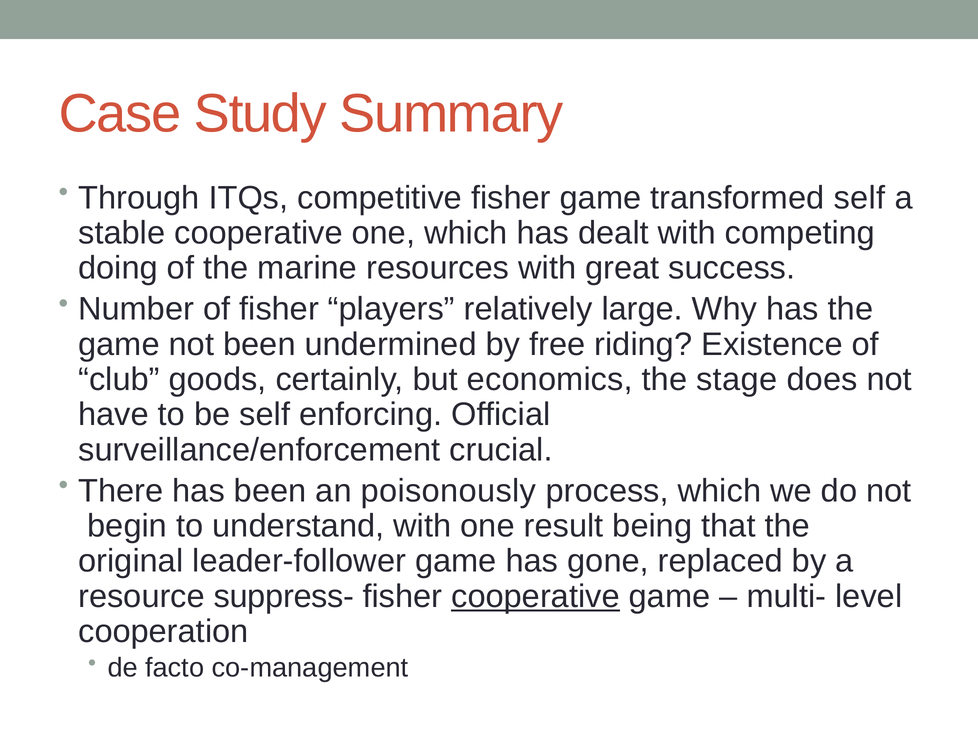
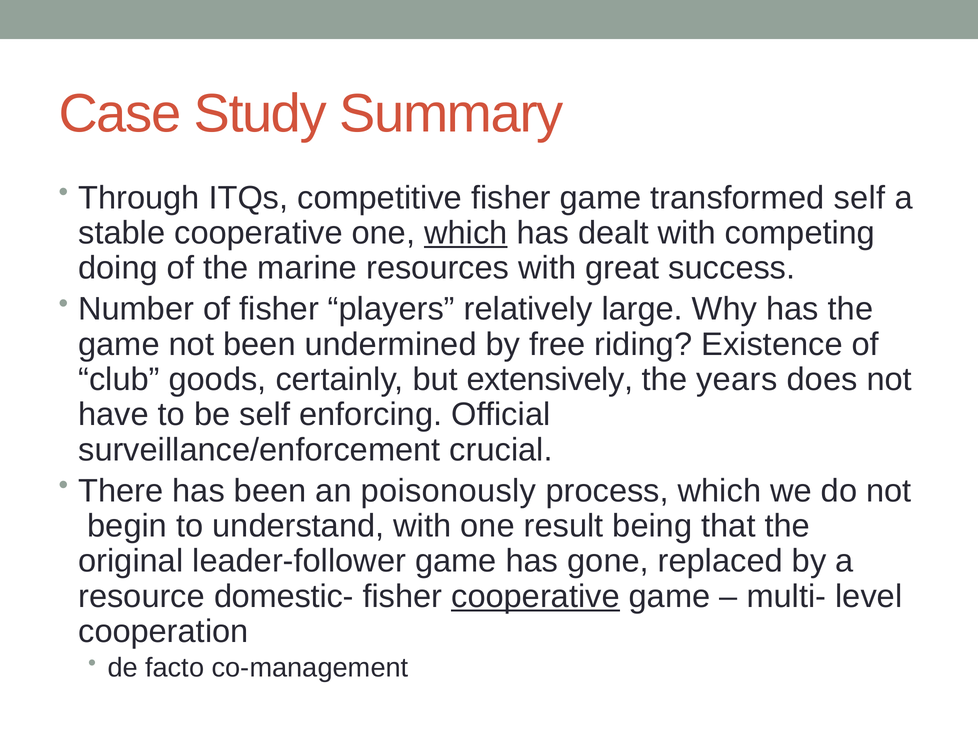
which at (466, 233) underline: none -> present
economics: economics -> extensively
stage: stage -> years
suppress-: suppress- -> domestic-
